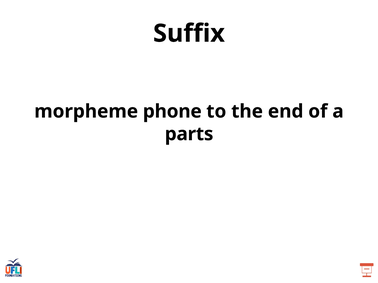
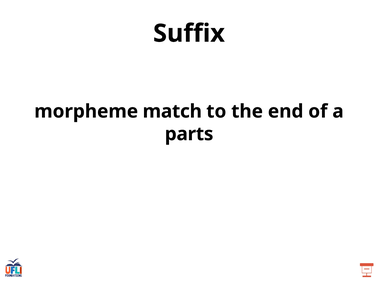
phone: phone -> match
